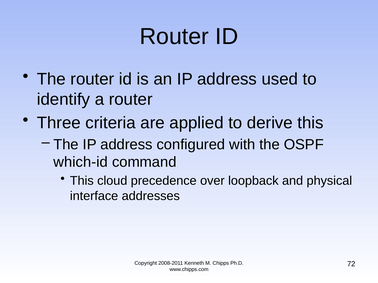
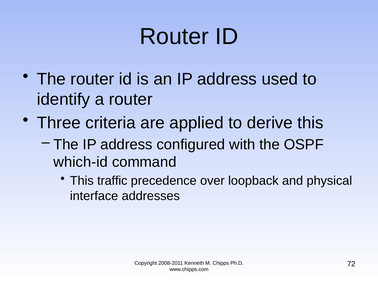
cloud: cloud -> traffic
